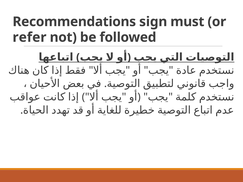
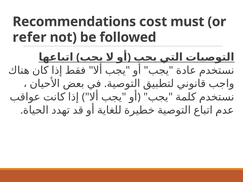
sign: sign -> cost
